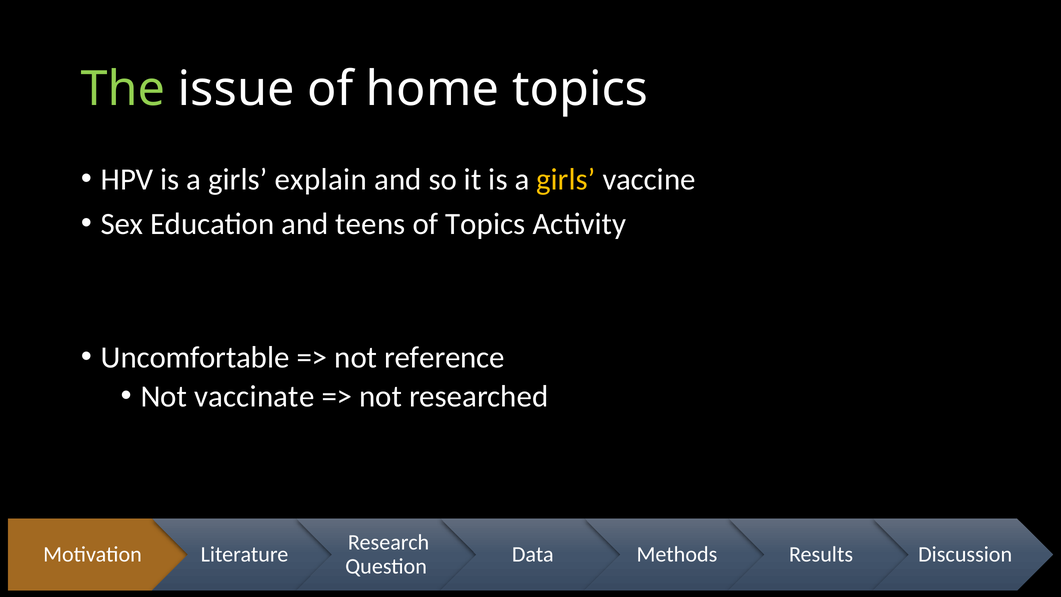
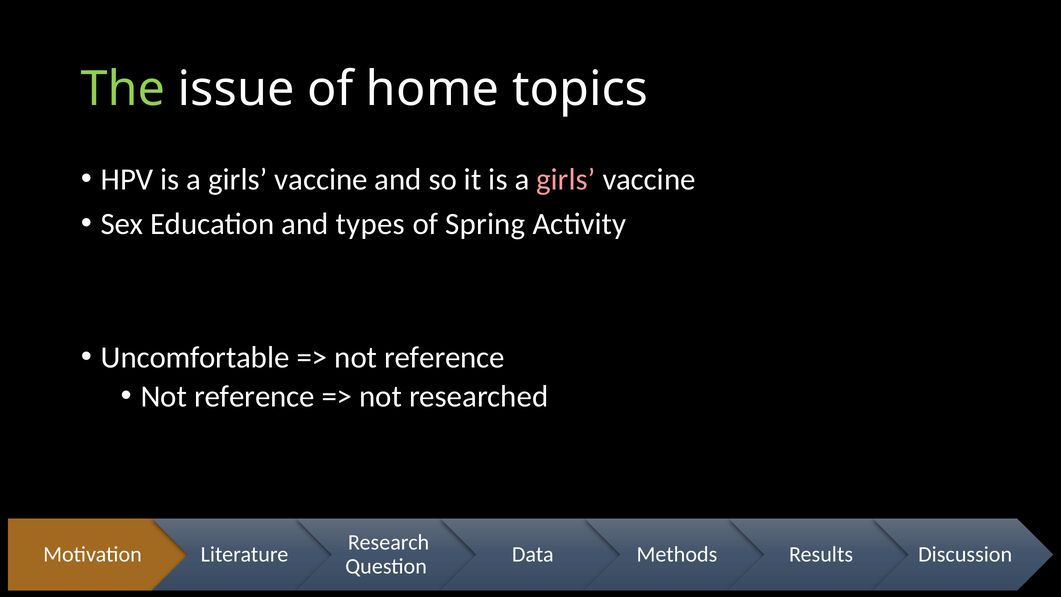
explain at (321, 179): explain -> vaccine
girls at (566, 179) colour: yellow -> pink
teens: teens -> types
of Topics: Topics -> Spring
vaccinate at (254, 396): vaccinate -> reference
